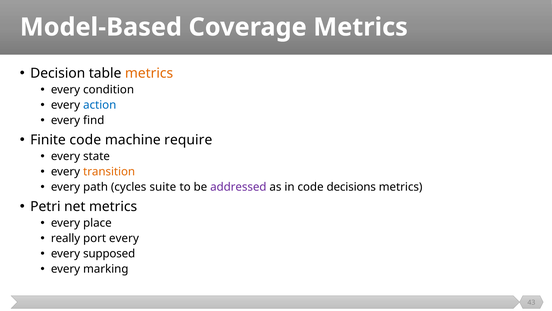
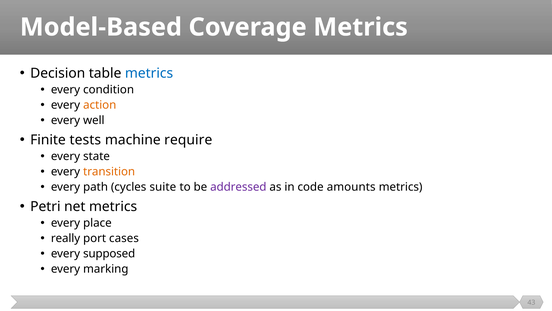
metrics at (149, 73) colour: orange -> blue
action colour: blue -> orange
find: find -> well
Finite code: code -> tests
decisions: decisions -> amounts
port every: every -> cases
